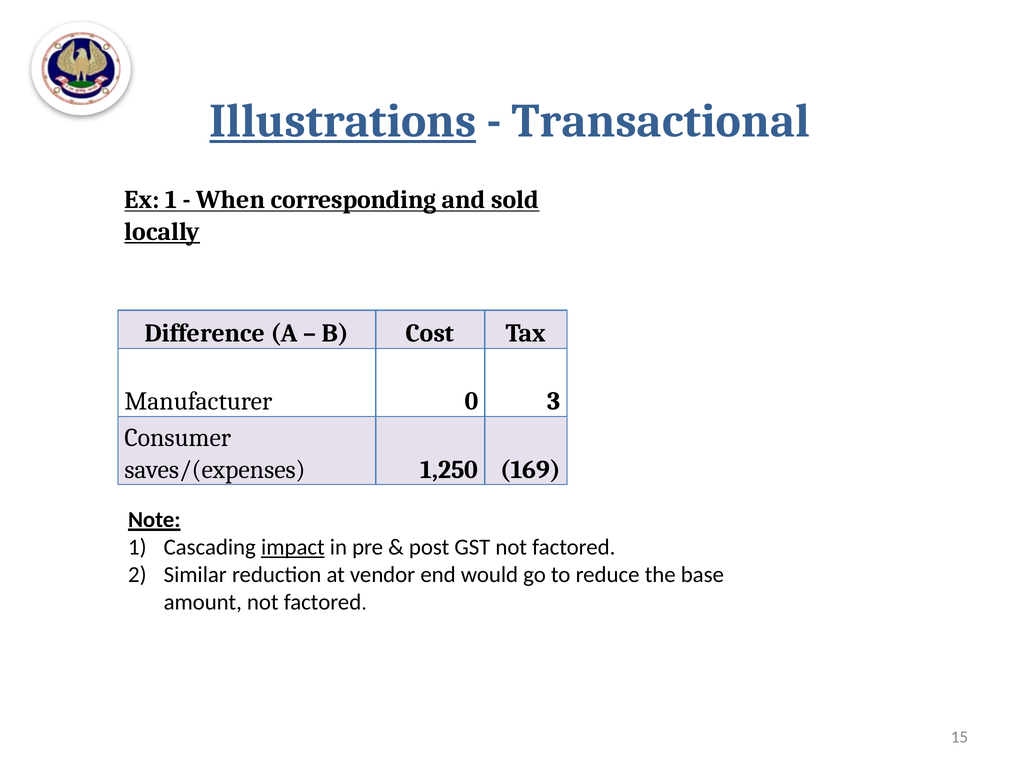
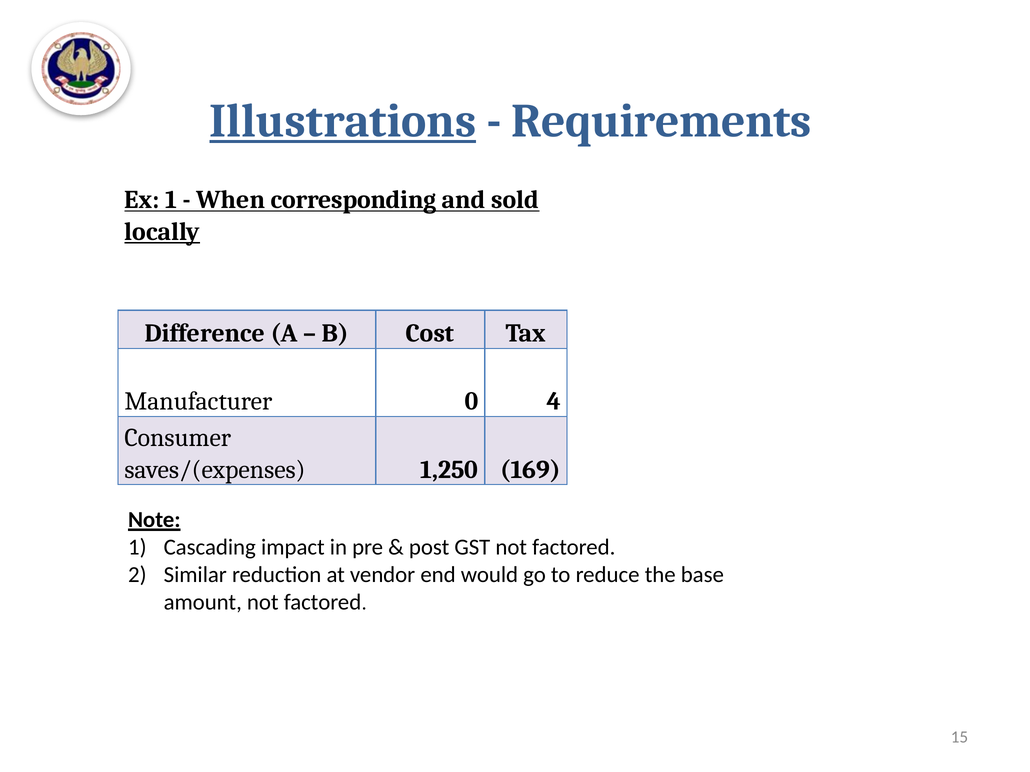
Transactional: Transactional -> Requirements
3: 3 -> 4
impact underline: present -> none
